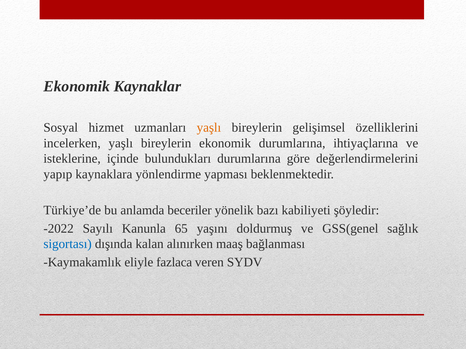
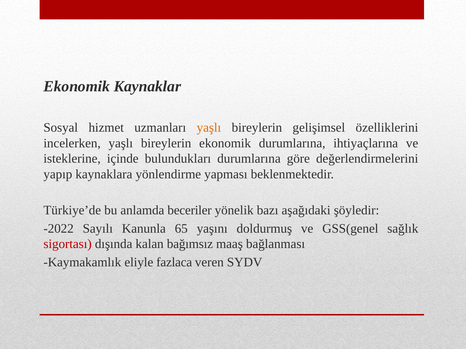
kabiliyeti: kabiliyeti -> aşağıdaki
sigortası colour: blue -> red
alınırken: alınırken -> bağımsız
